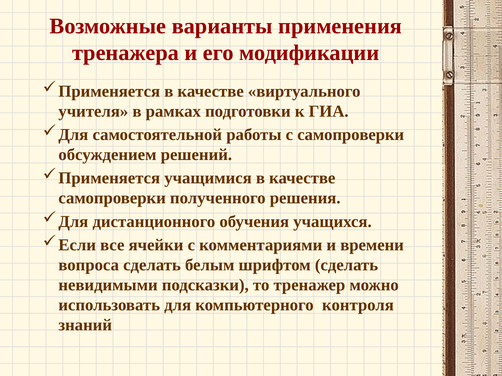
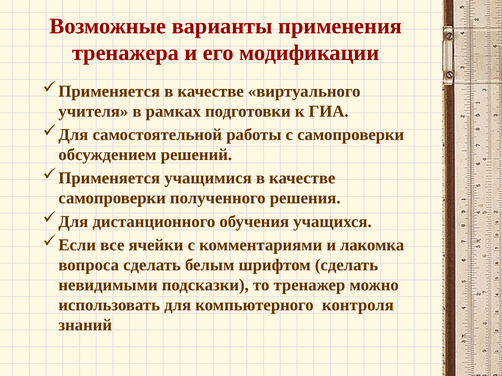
времени: времени -> лакомка
